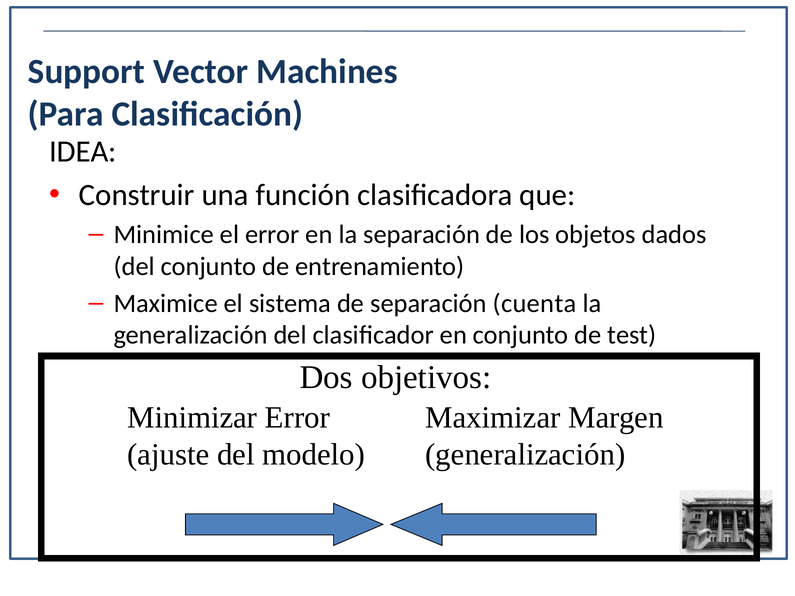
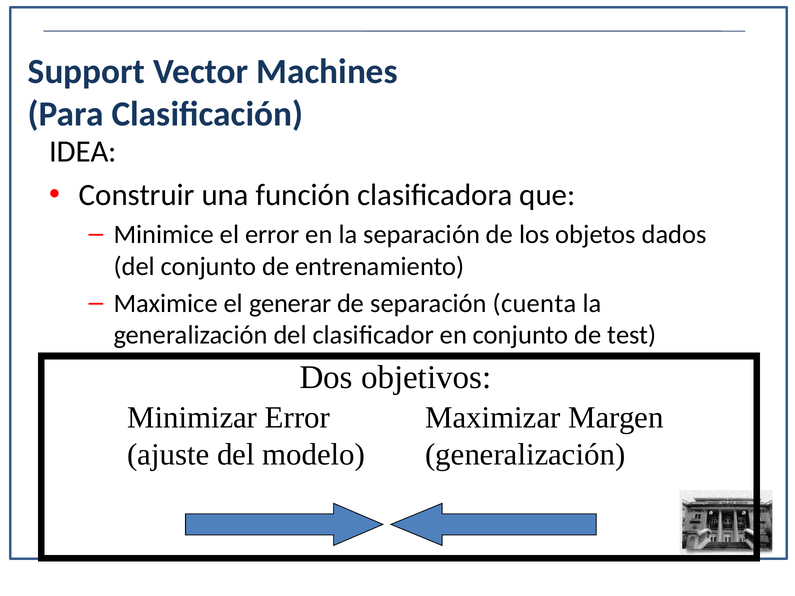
sistema: sistema -> generar
